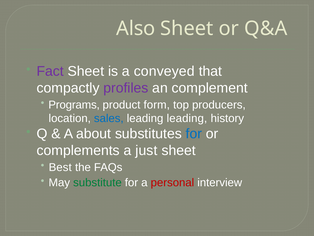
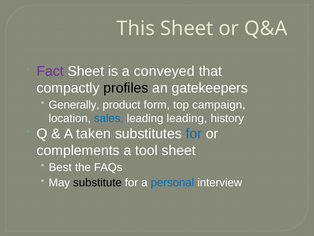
Also: Also -> This
profiles colour: purple -> black
complement: complement -> gatekeepers
Programs: Programs -> Generally
producers: producers -> campaign
about: about -> taken
just: just -> tool
substitute colour: green -> black
personal colour: red -> blue
